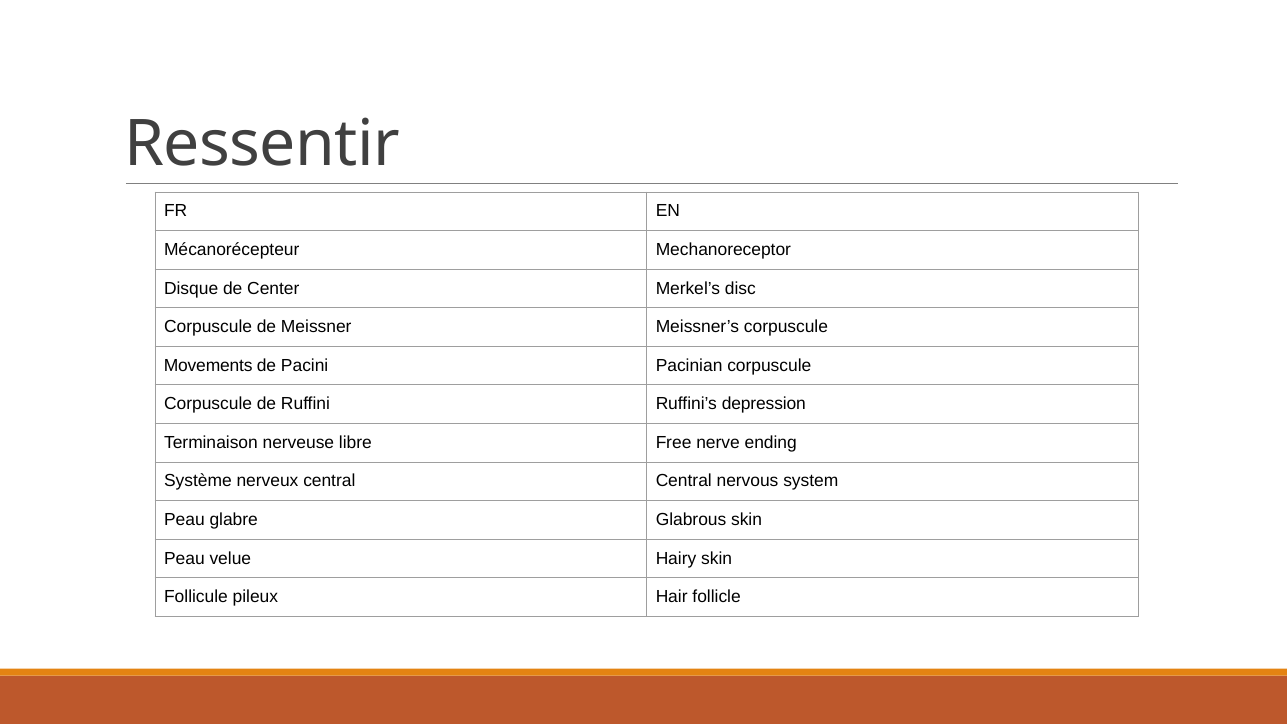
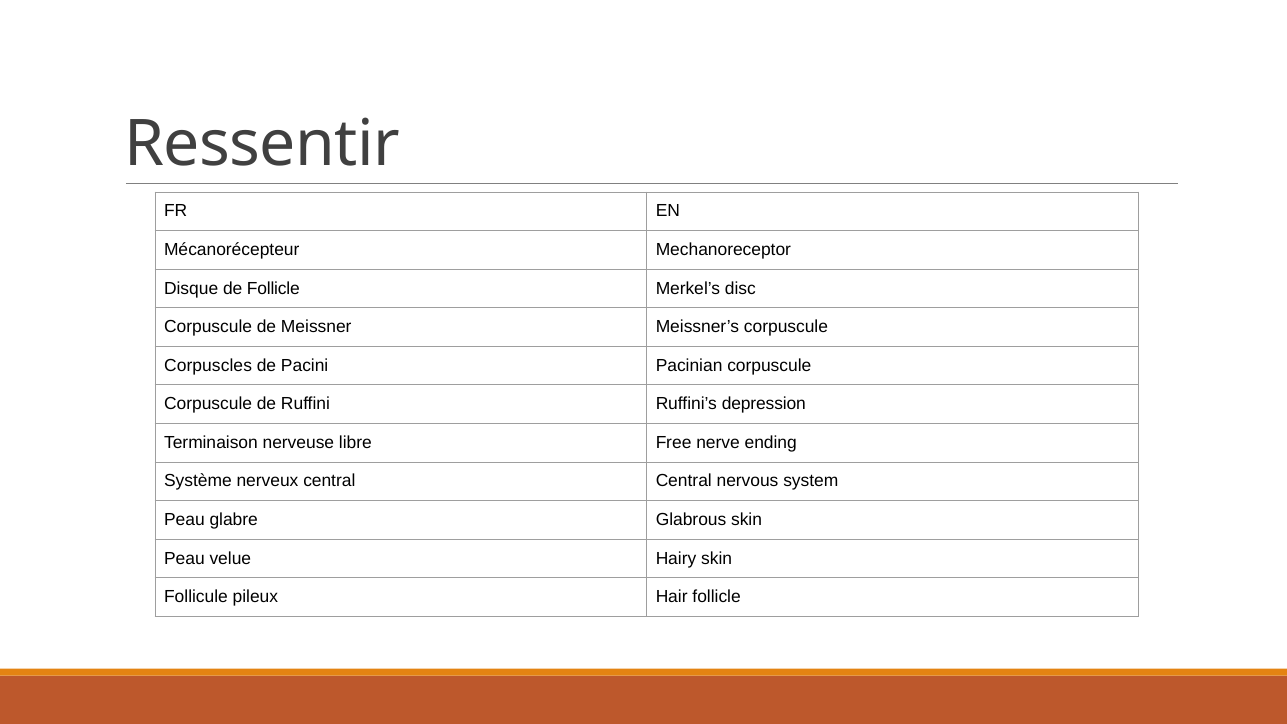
de Center: Center -> Follicle
Movements: Movements -> Corpuscles
